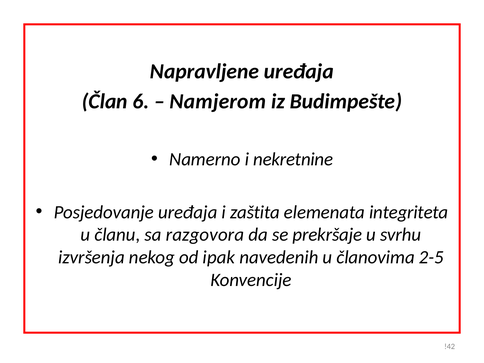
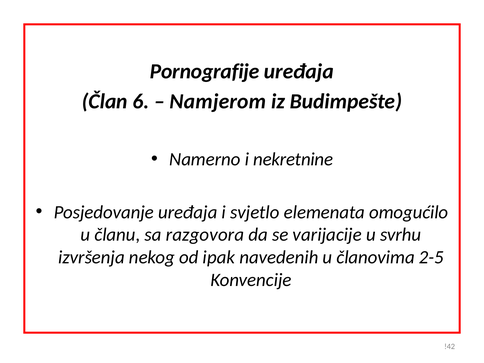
Napravljene: Napravljene -> Pornografije
zaštita: zaštita -> svjetlo
integriteta: integriteta -> omogućilo
prekršaje: prekršaje -> varijacije
